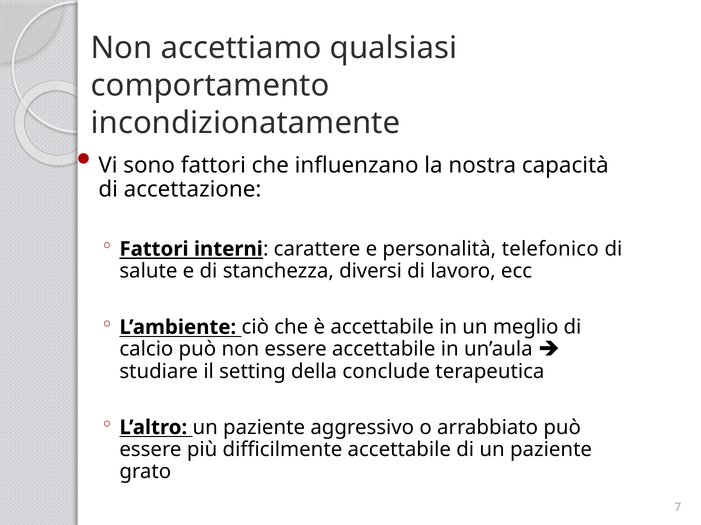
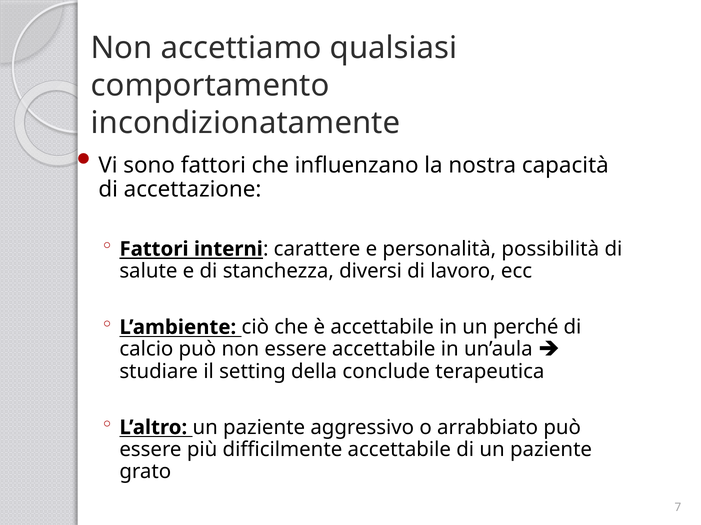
telefonico: telefonico -> possibilità
meglio: meglio -> perché
